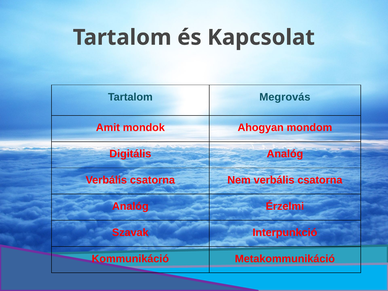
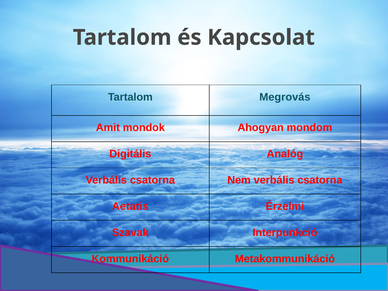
Analóg at (130, 206): Analóg -> Aetatis
